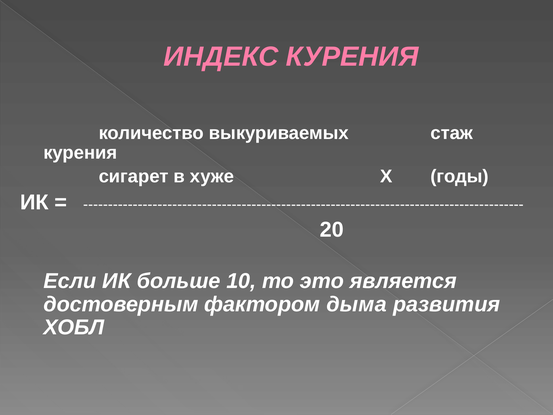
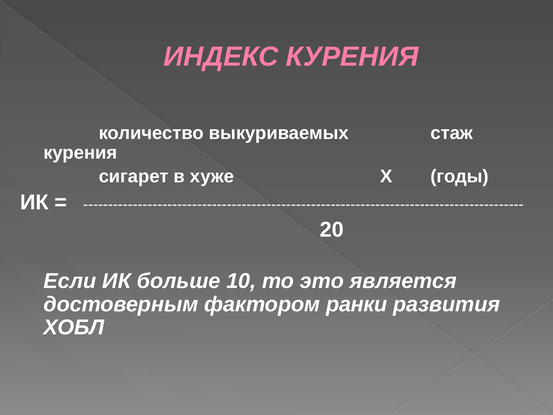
дыма: дыма -> ранки
